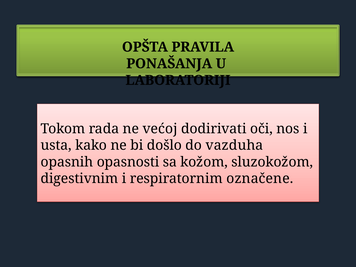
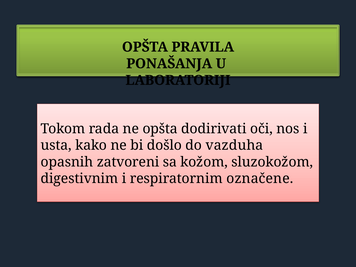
ne većoj: većoj -> opšta
opasnosti: opasnosti -> zatvoreni
